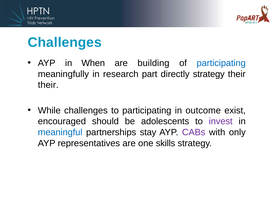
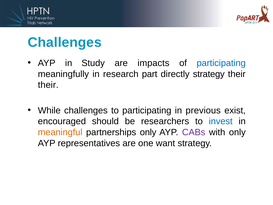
When: When -> Study
building: building -> impacts
outcome: outcome -> previous
adolescents: adolescents -> researchers
invest colour: purple -> blue
meaningful colour: blue -> orange
partnerships stay: stay -> only
skills: skills -> want
